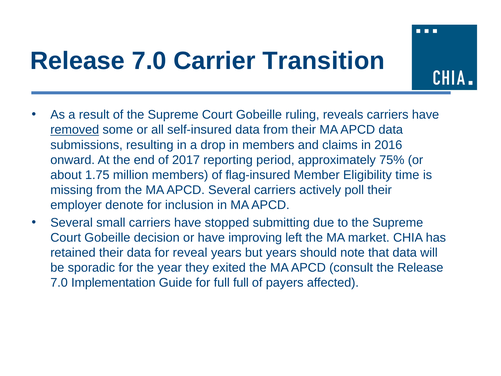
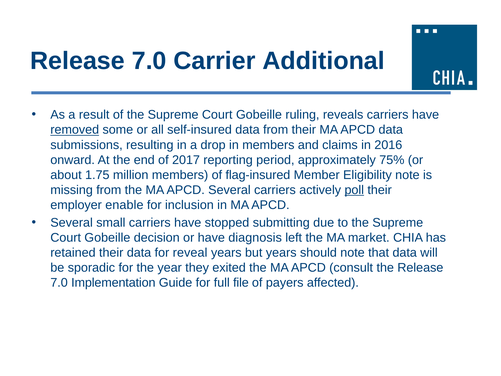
Transition: Transition -> Additional
Eligibility time: time -> note
poll underline: none -> present
denote: denote -> enable
improving: improving -> diagnosis
full full: full -> file
